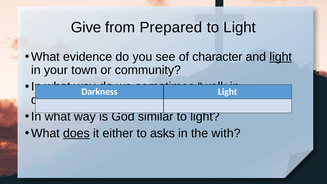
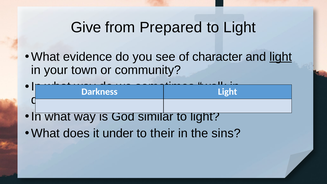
does underline: present -> none
either: either -> under
asks: asks -> their
with: with -> sins
